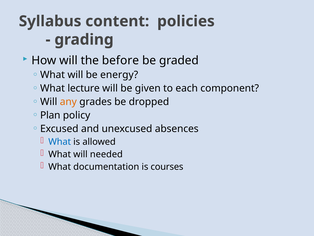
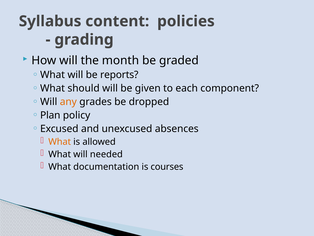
before: before -> month
energy: energy -> reports
lecture: lecture -> should
What at (60, 141) colour: blue -> orange
